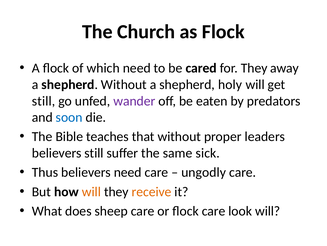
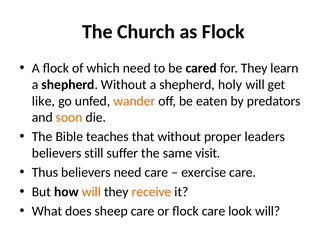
away: away -> learn
still at (44, 101): still -> like
wander colour: purple -> orange
soon colour: blue -> orange
sick: sick -> visit
ungodly: ungodly -> exercise
